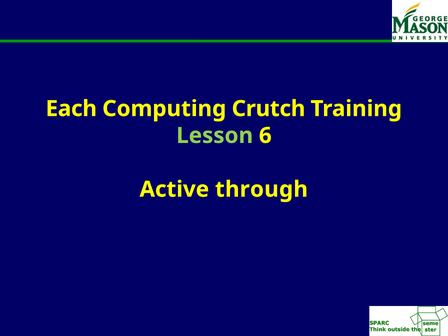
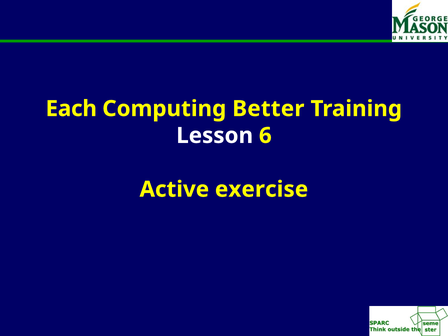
Crutch: Crutch -> Better
Lesson colour: light green -> white
through: through -> exercise
